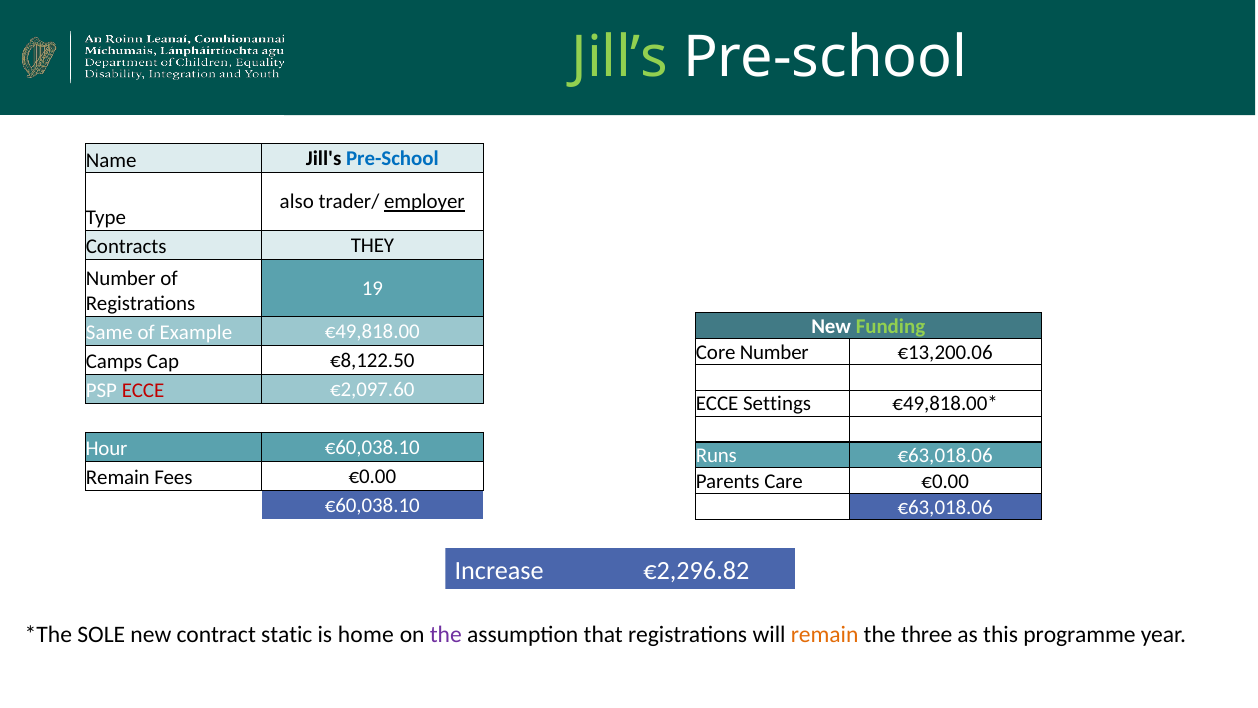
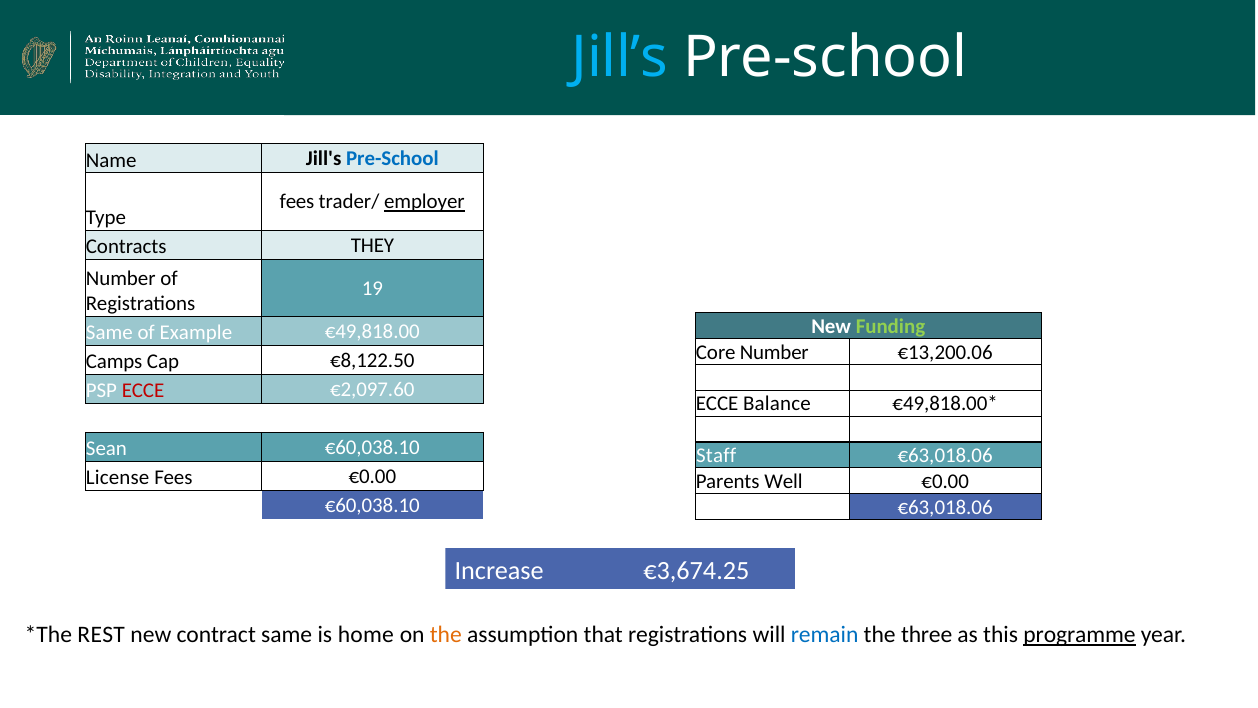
Jill’s colour: light green -> light blue
also at (297, 202): also -> fees
Settings: Settings -> Balance
Hour: Hour -> Sean
Runs: Runs -> Staff
Remain at (118, 477): Remain -> License
Care: Care -> Well
€2,296.82: €2,296.82 -> €3,674.25
SOLE: SOLE -> REST
contract static: static -> same
the at (446, 634) colour: purple -> orange
remain at (825, 634) colour: orange -> blue
programme underline: none -> present
